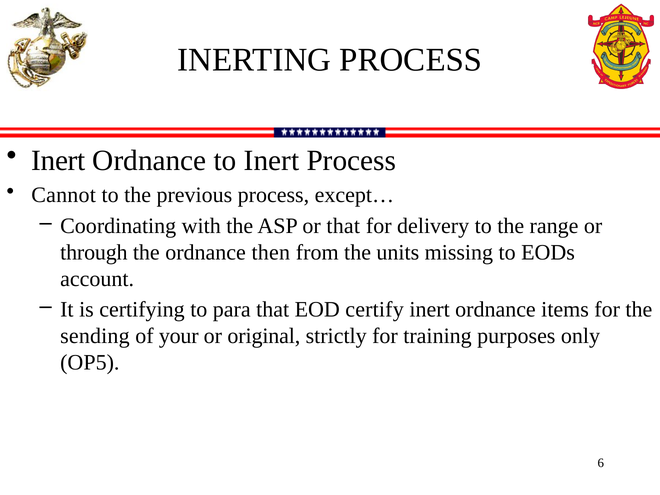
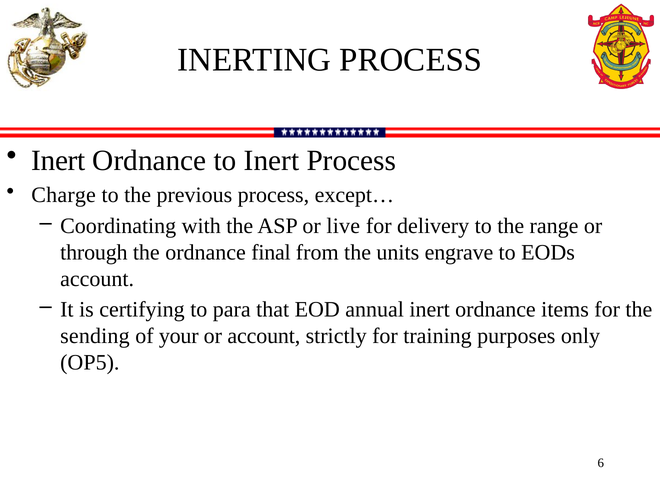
Cannot: Cannot -> Charge
or that: that -> live
then: then -> final
missing: missing -> engrave
certify: certify -> annual
or original: original -> account
